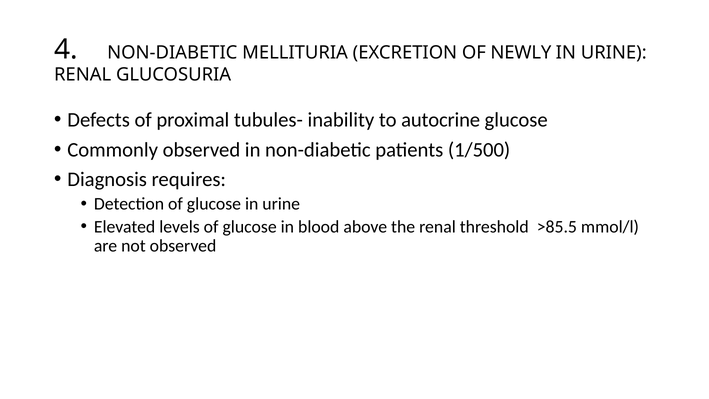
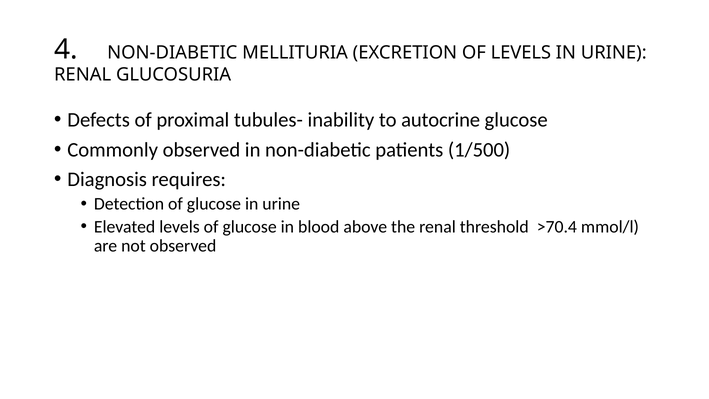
OF NEWLY: NEWLY -> LEVELS
>85.5: >85.5 -> >70.4
